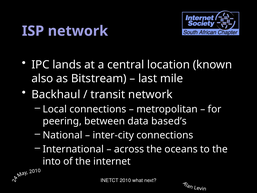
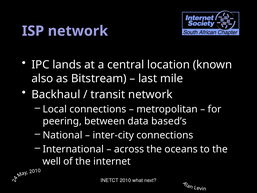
into: into -> well
